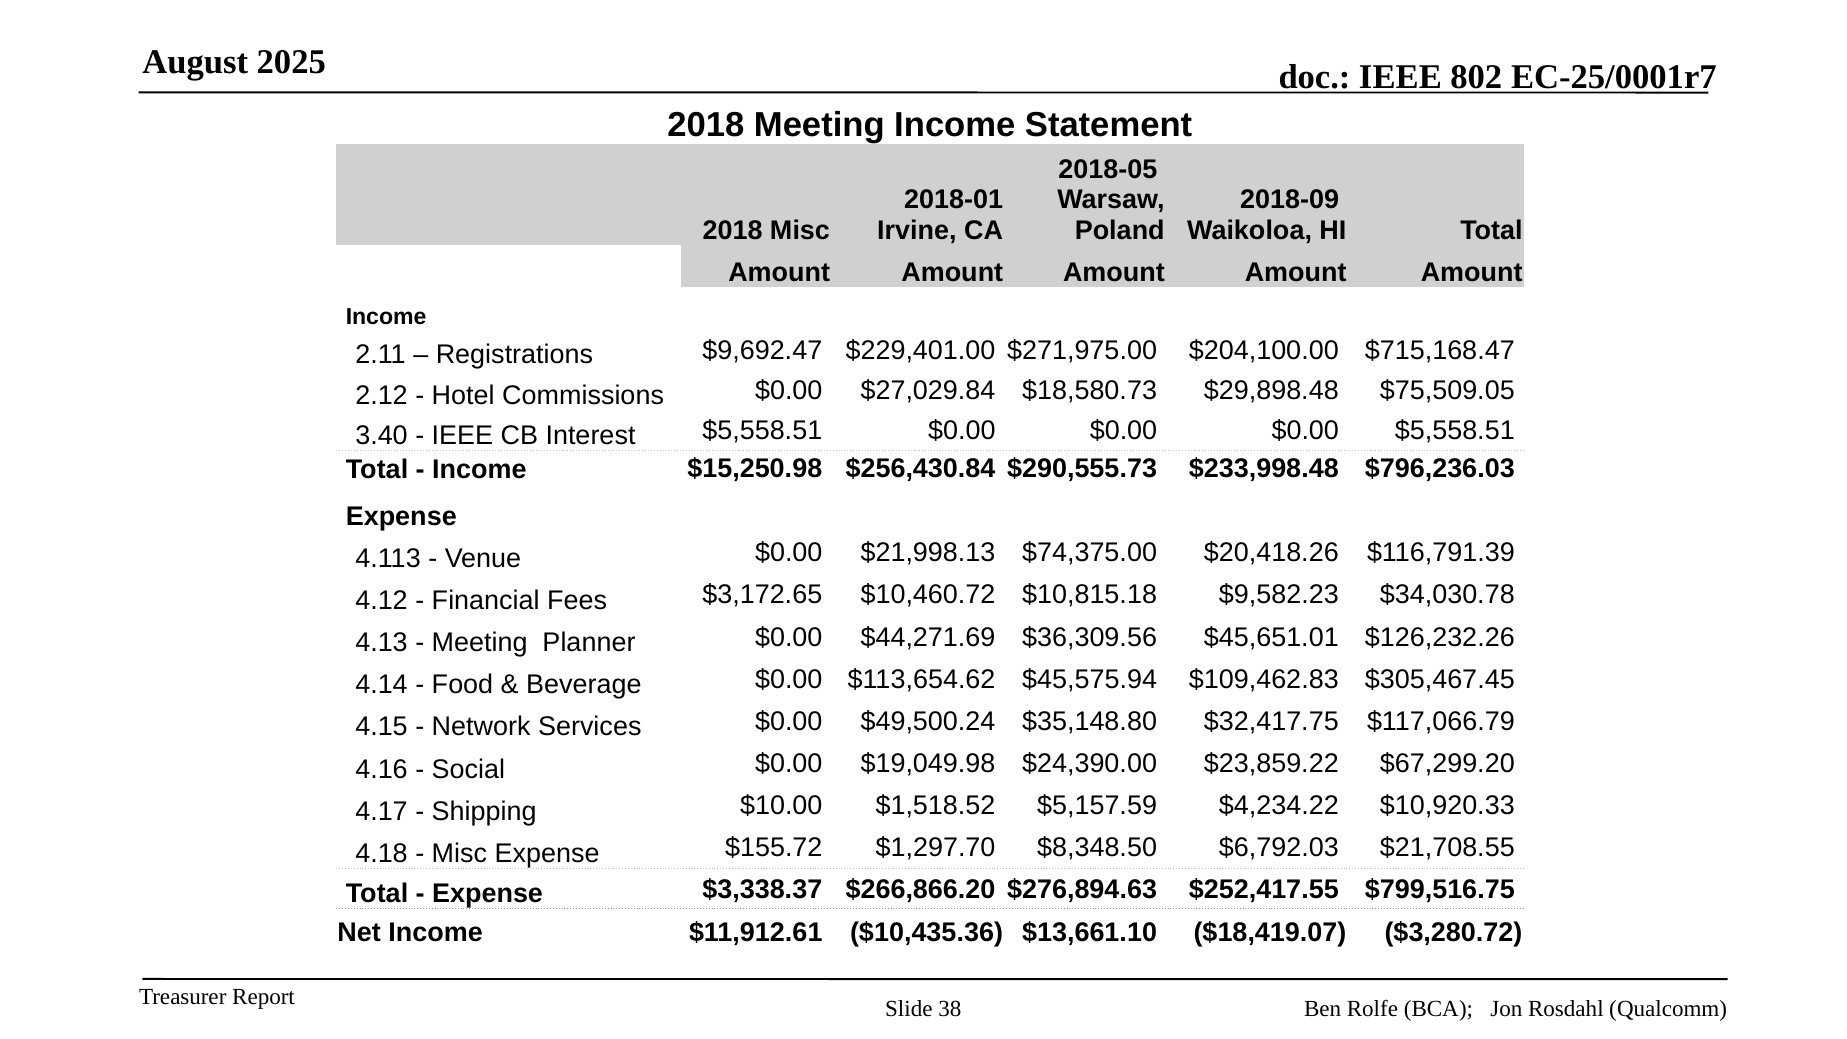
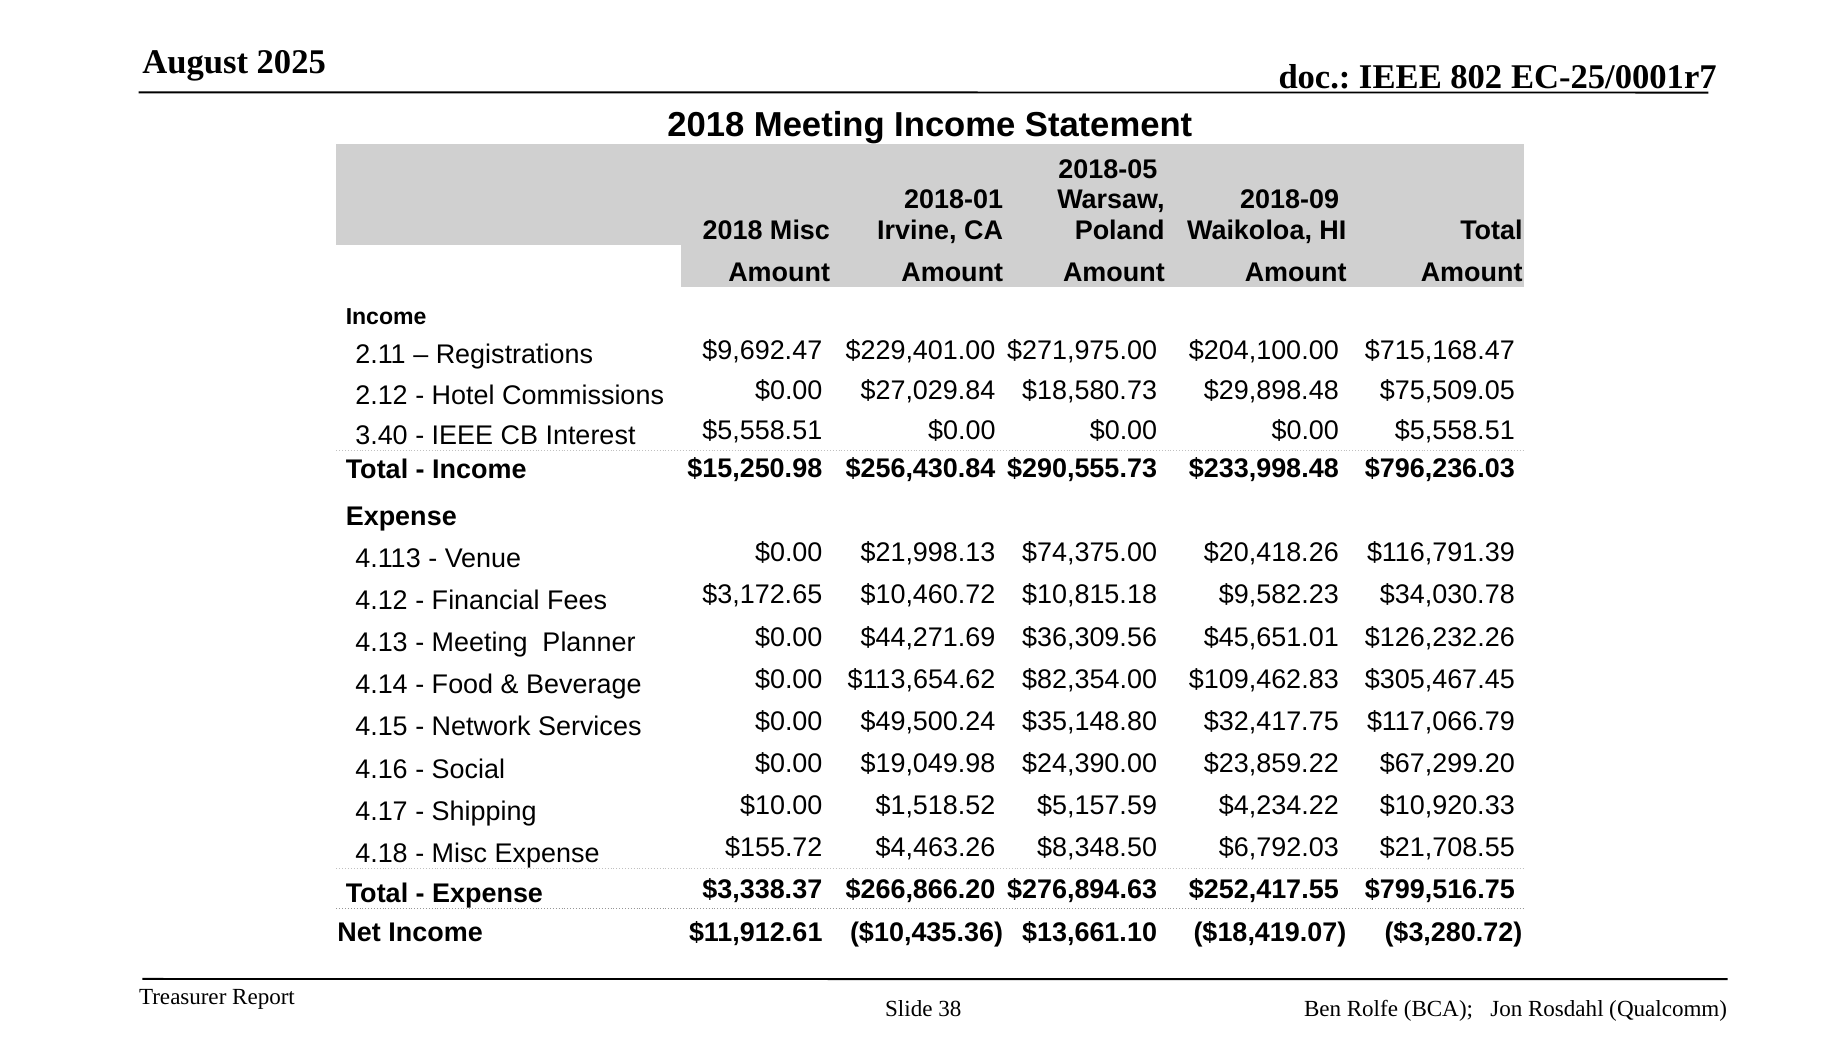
$45,575.94: $45,575.94 -> $82,354.00
$1,297.70: $1,297.70 -> $4,463.26
